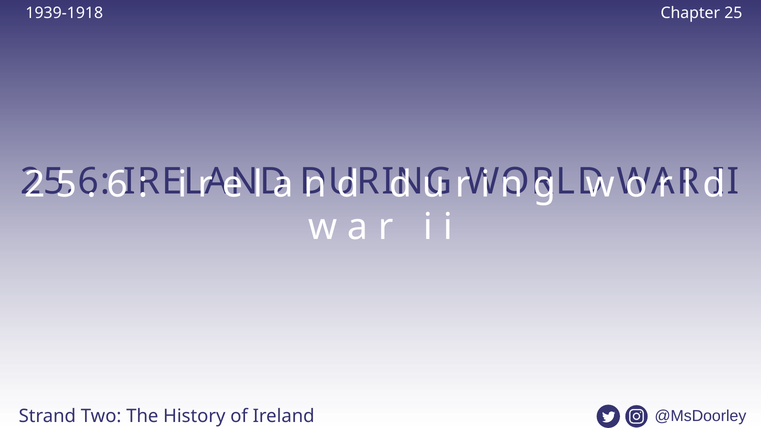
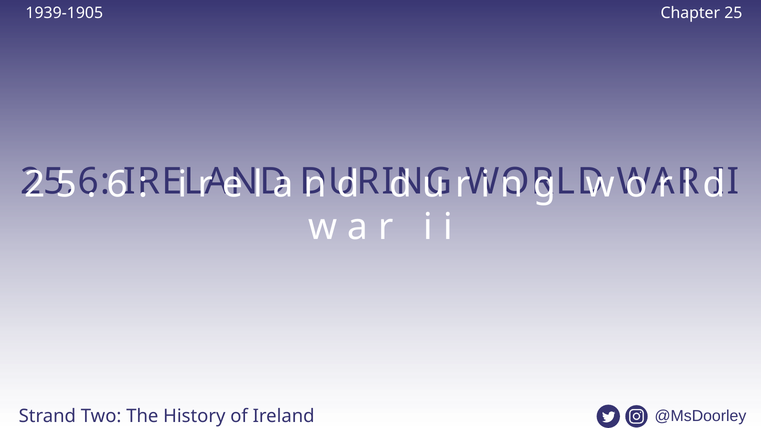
1939-1918: 1939-1918 -> 1939-1905
